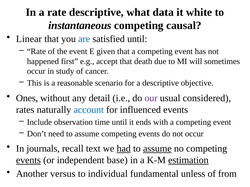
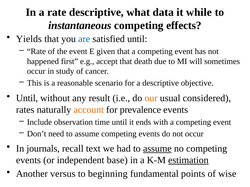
white: white -> while
causal: causal -> effects
Linear: Linear -> Yields
Ones at (27, 98): Ones -> Until
detail: detail -> result
our colour: purple -> orange
account colour: blue -> orange
influenced: influenced -> prevalence
had underline: present -> none
events at (28, 161) underline: present -> none
individual: individual -> beginning
unless: unless -> points
from: from -> wise
